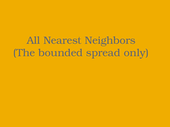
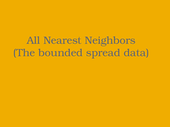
only: only -> data
